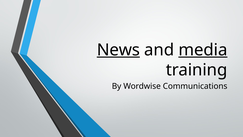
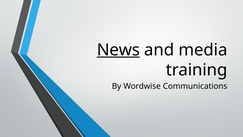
media underline: present -> none
